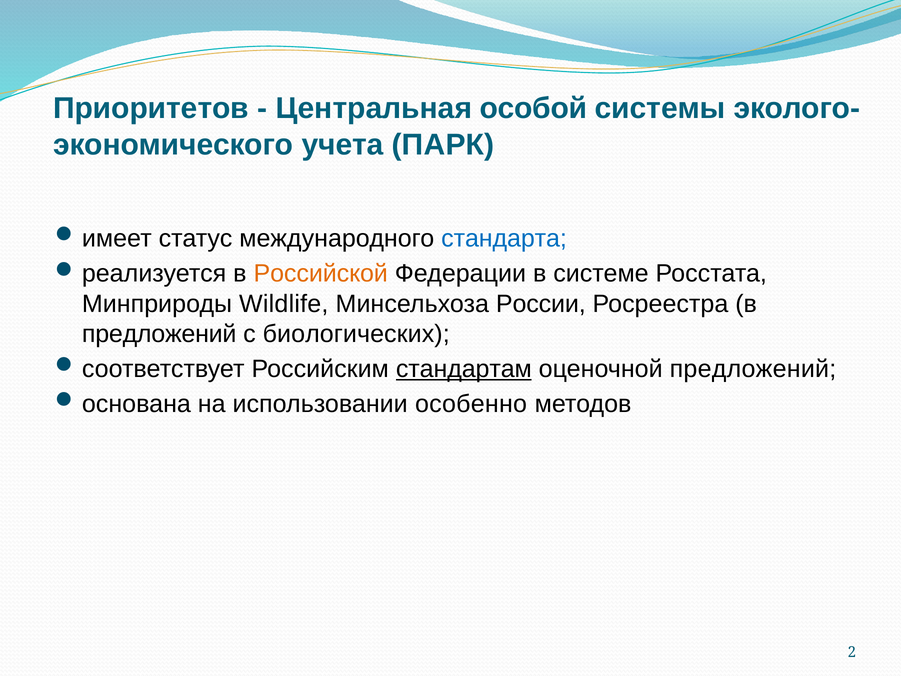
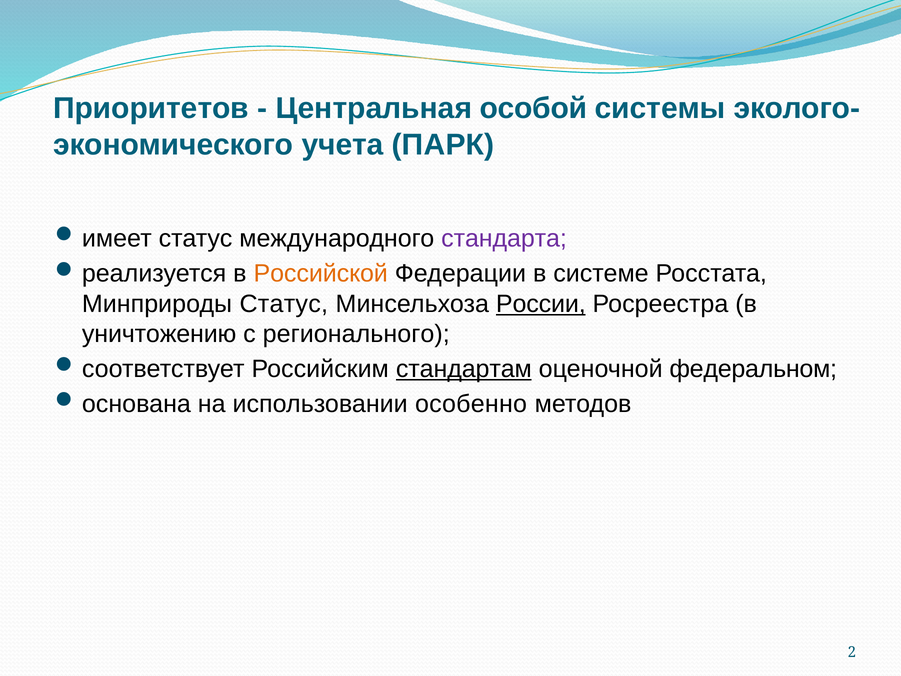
стандарта colour: blue -> purple
Минприроды Wildlife: Wildlife -> Статус
России underline: none -> present
предложений at (159, 334): предложений -> уничтожению
биологических: биологических -> регионального
оценочной предложений: предложений -> федеральном
